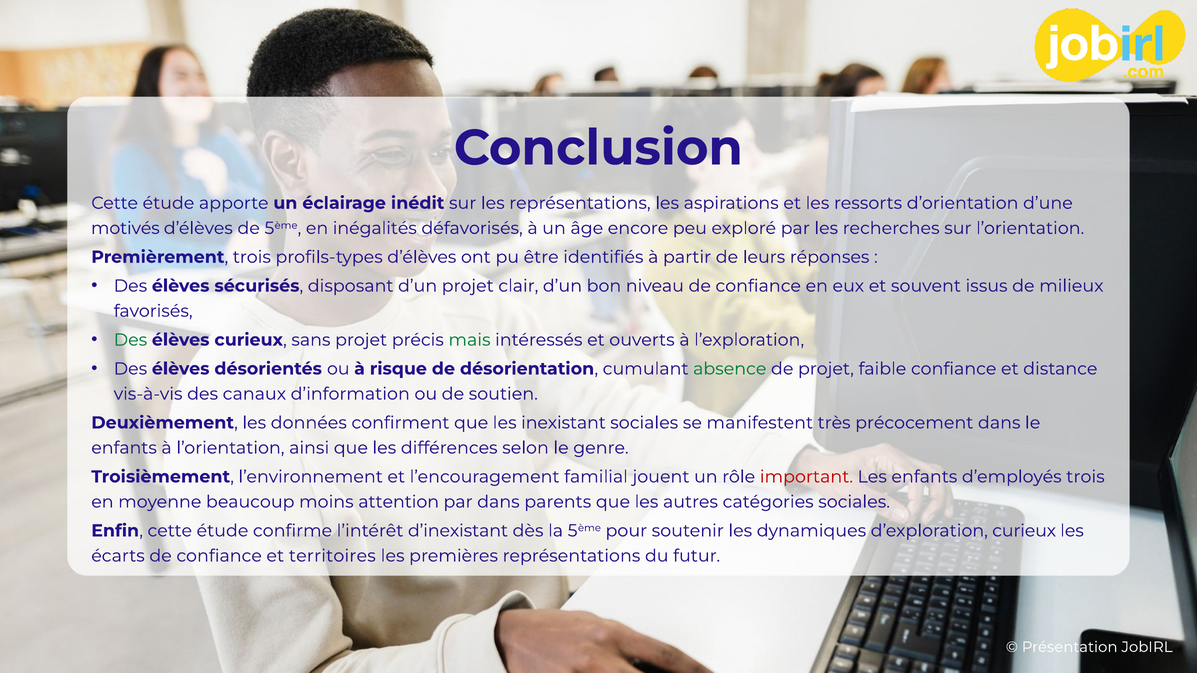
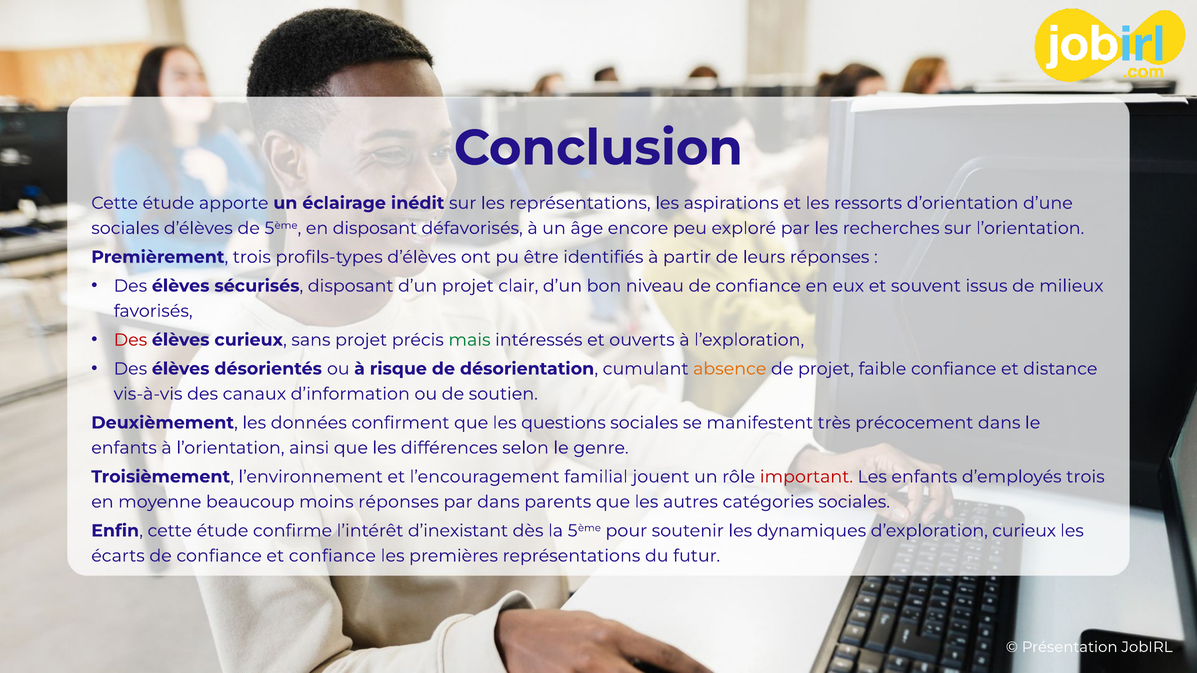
motivés at (125, 228): motivés -> sociales
en inégalités: inégalités -> disposant
Des at (130, 340) colour: green -> red
absence colour: green -> orange
inexistant: inexistant -> questions
moins attention: attention -> réponses
et territoires: territoires -> confiance
